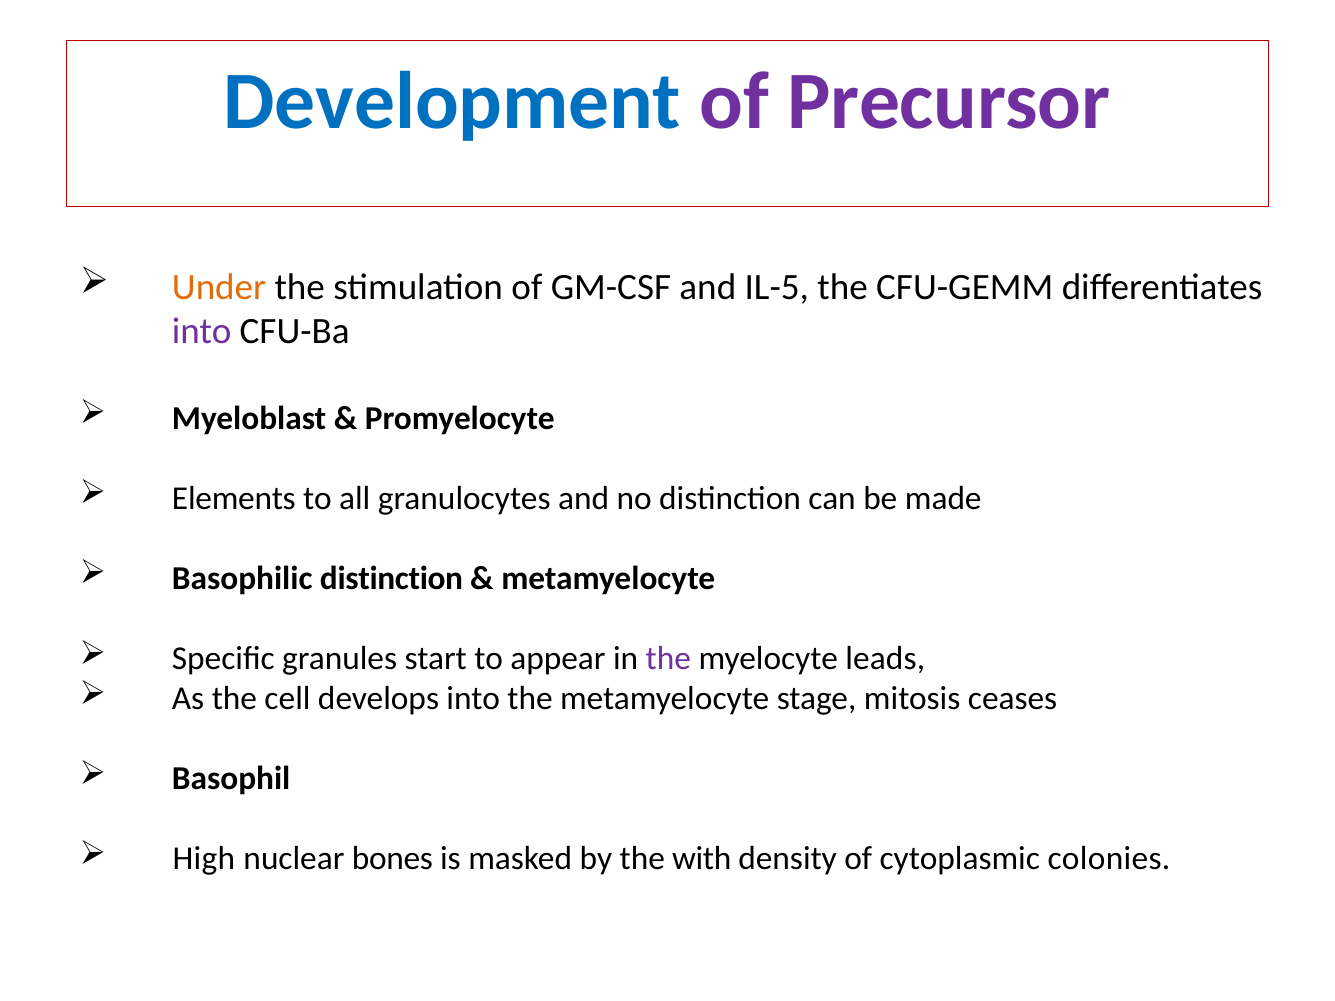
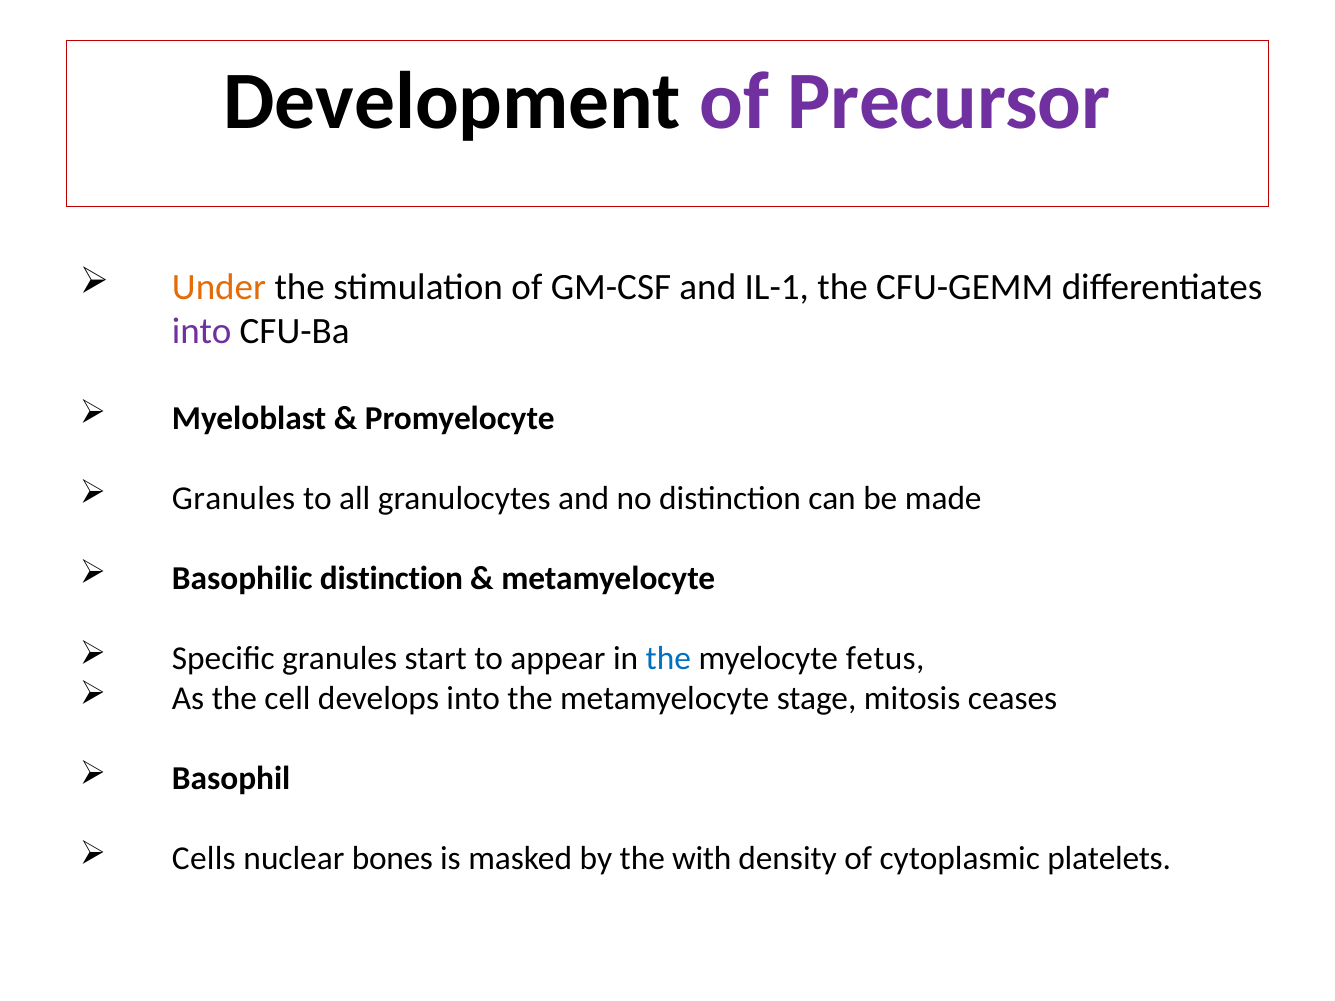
Development colour: blue -> black
IL-5: IL-5 -> IL-1
Elements at (234, 498): Elements -> Granules
the at (668, 659) colour: purple -> blue
leads: leads -> fetus
High: High -> Cells
colonies: colonies -> platelets
